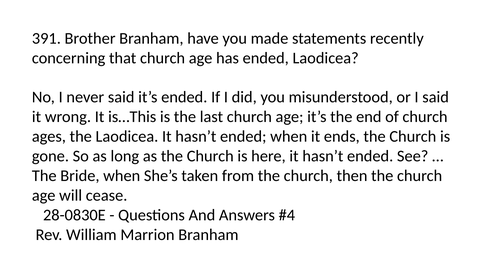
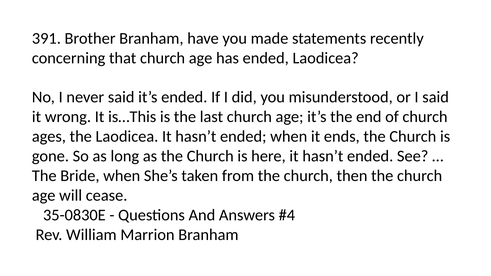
28-0830E: 28-0830E -> 35-0830E
